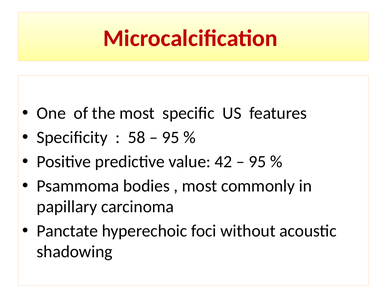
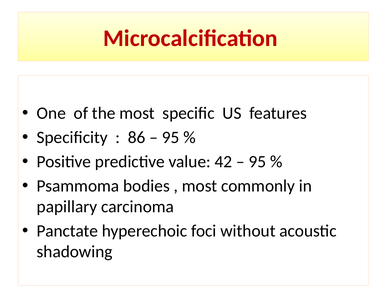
58: 58 -> 86
